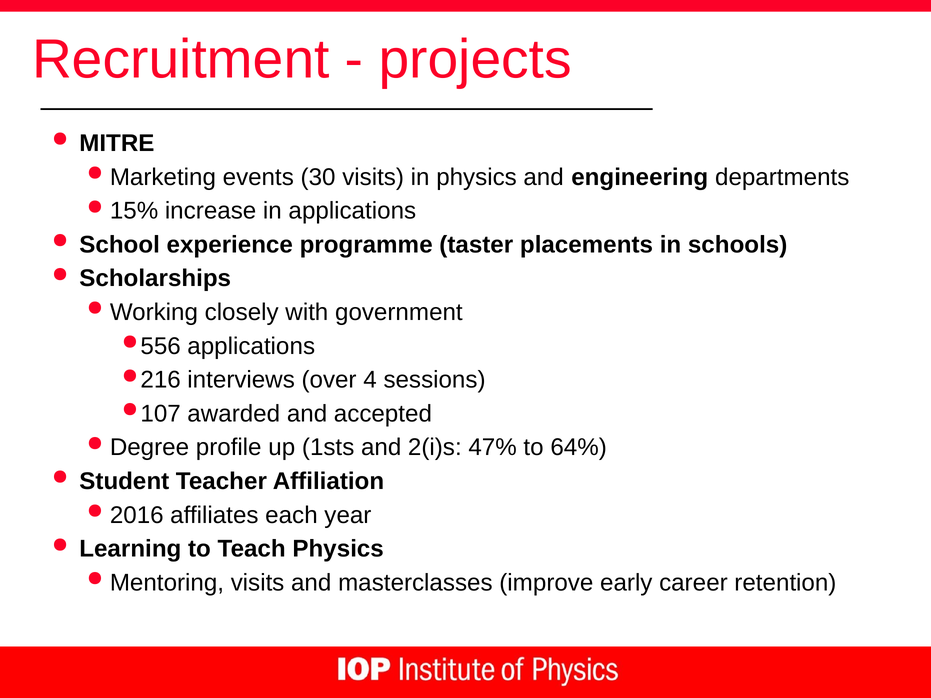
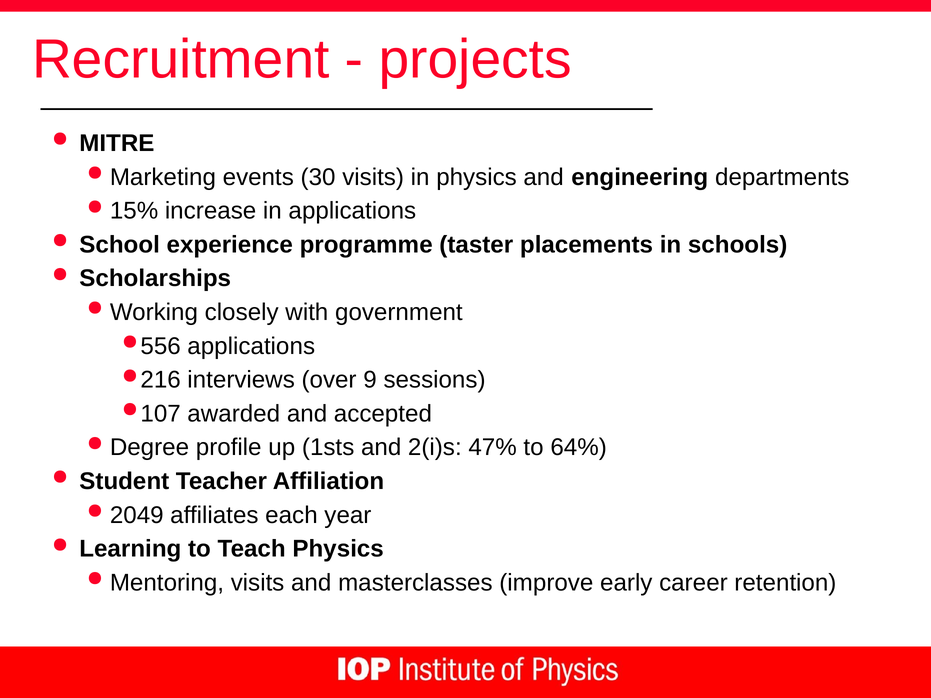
4: 4 -> 9
2016: 2016 -> 2049
